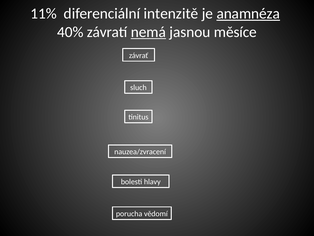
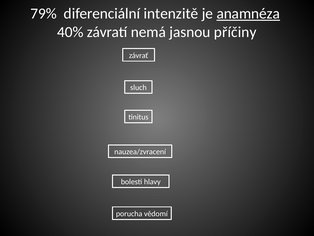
11%: 11% -> 79%
nemá underline: present -> none
měsíce: měsíce -> příčiny
